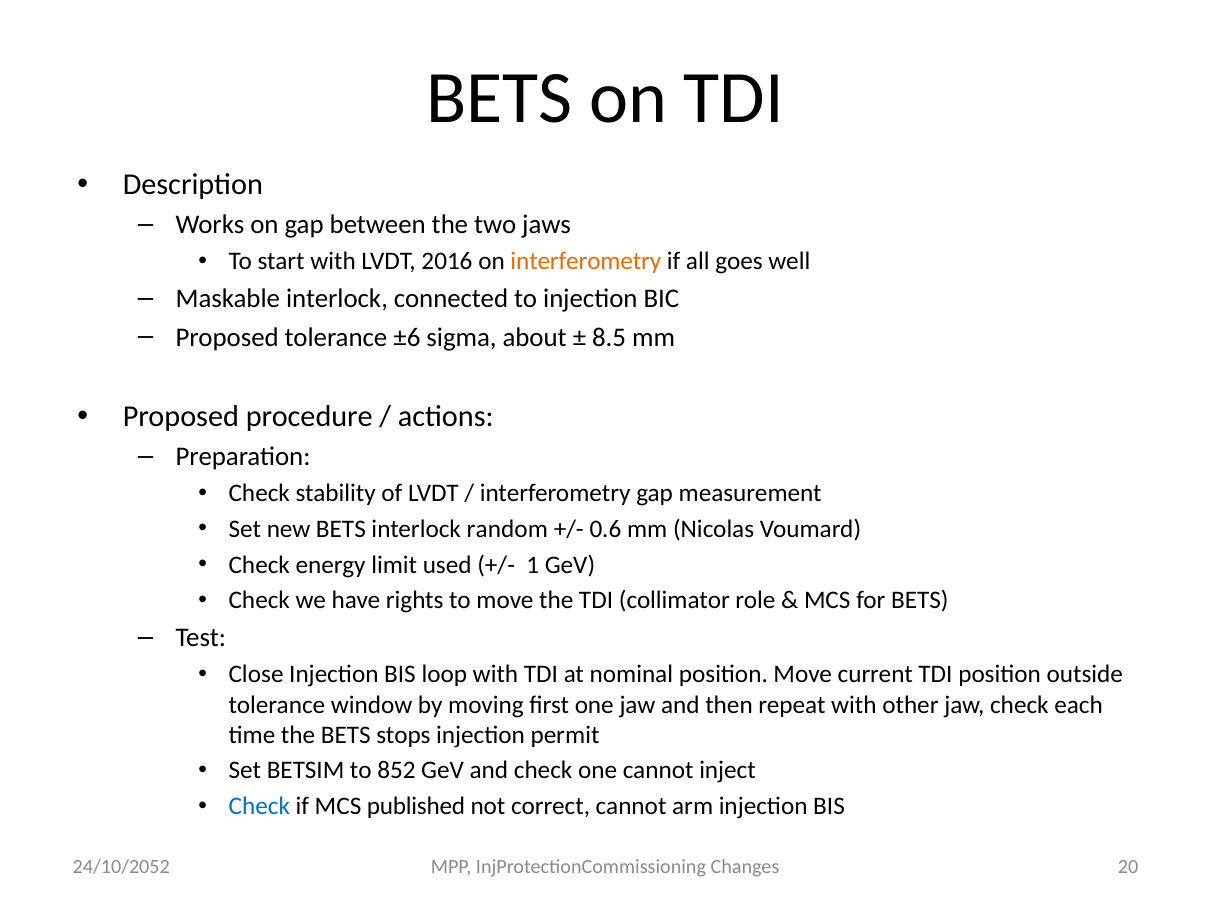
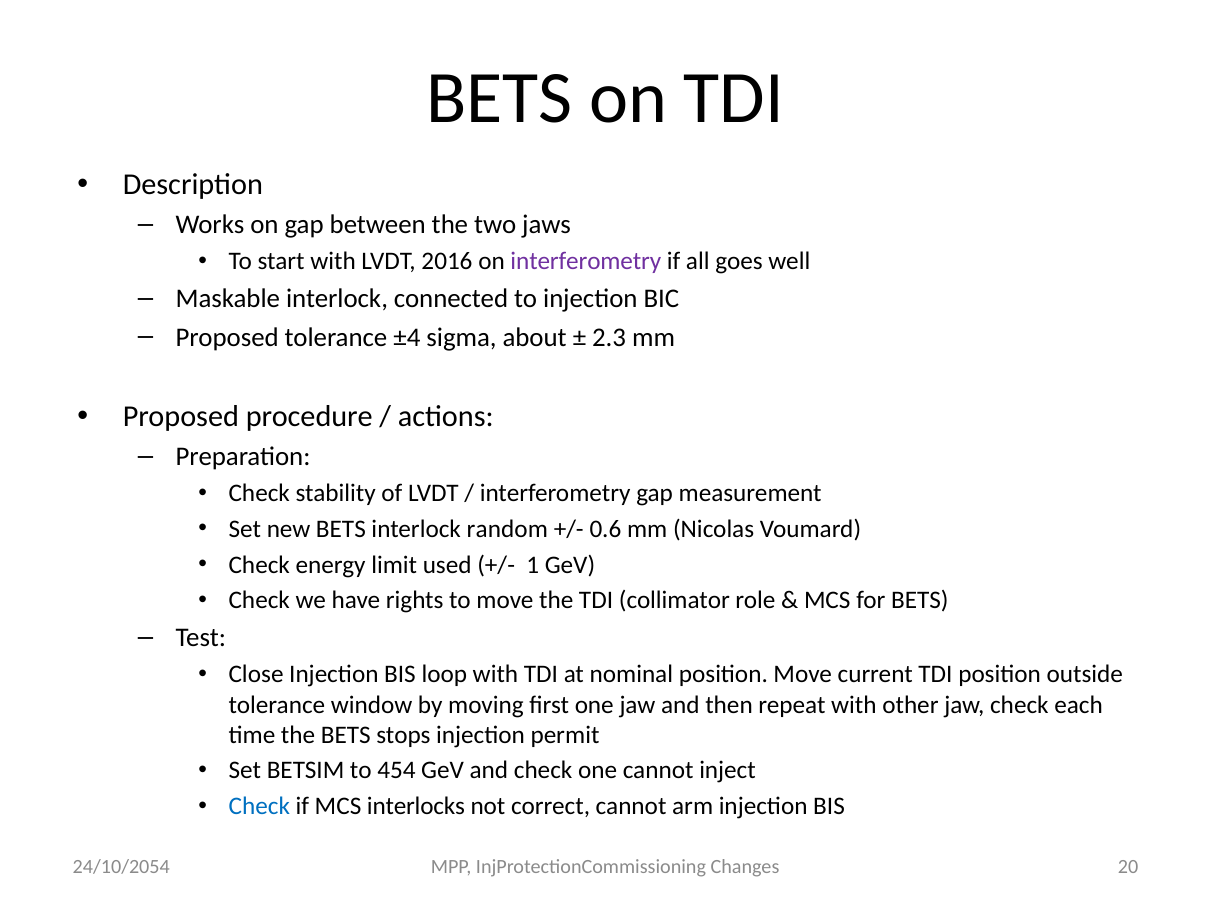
interferometry at (586, 262) colour: orange -> purple
±6: ±6 -> ±4
8.5: 8.5 -> 2.3
852: 852 -> 454
published: published -> interlocks
24/10/2052: 24/10/2052 -> 24/10/2054
